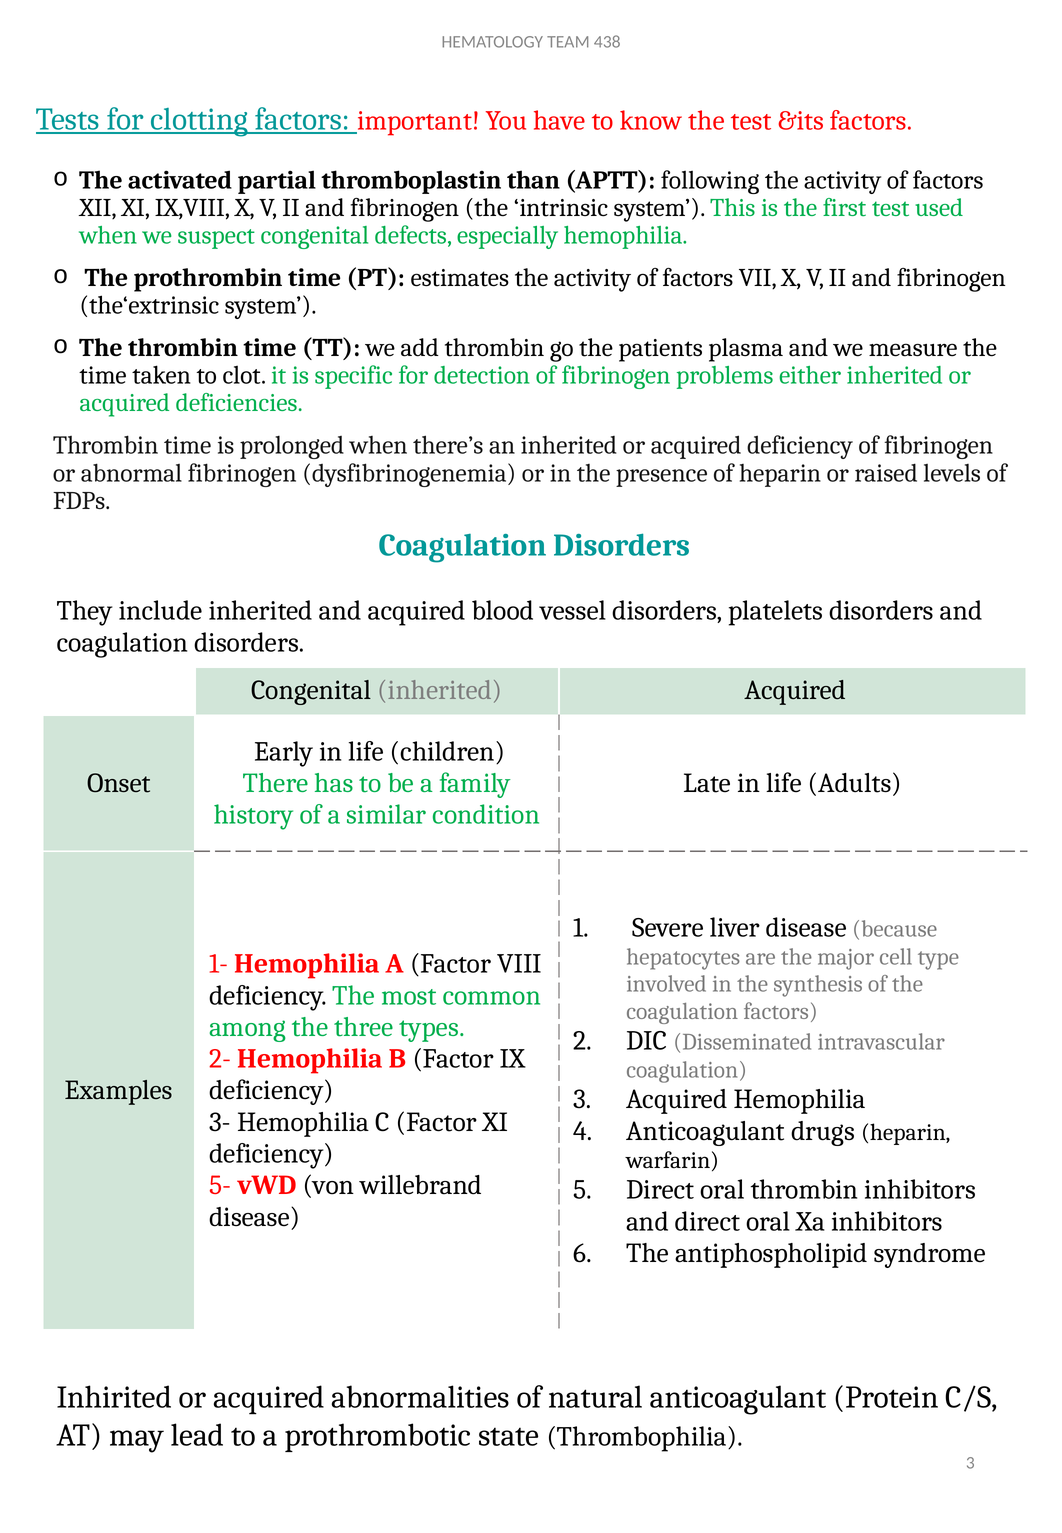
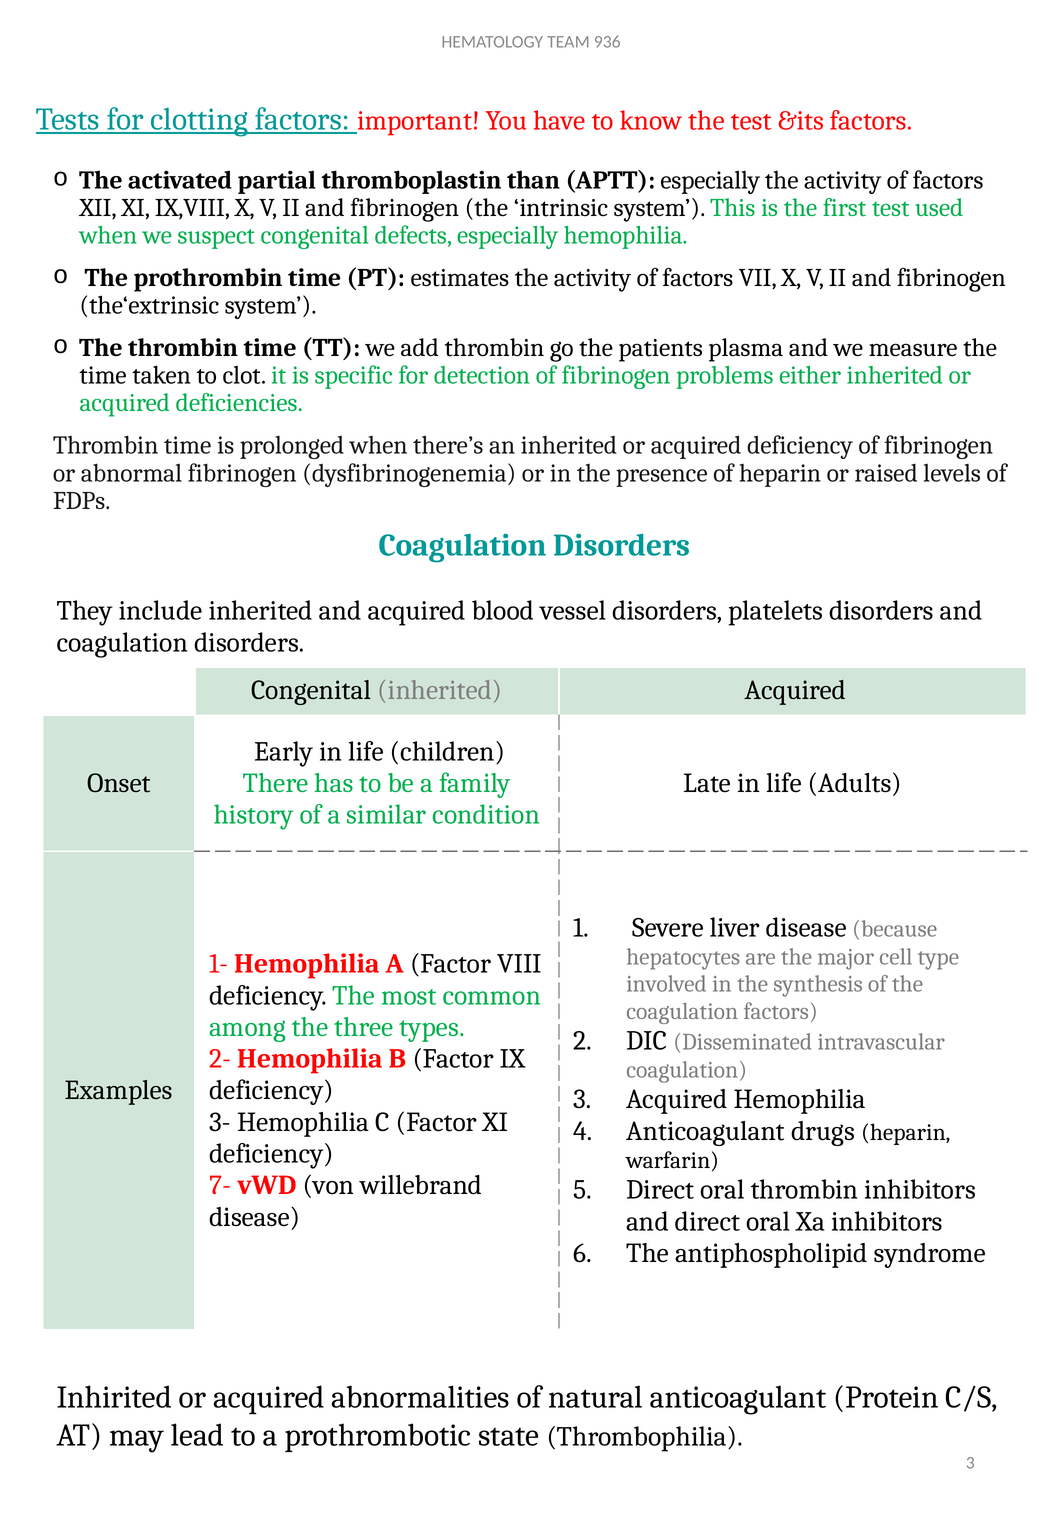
438: 438 -> 936
APTT following: following -> especially
5-: 5- -> 7-
